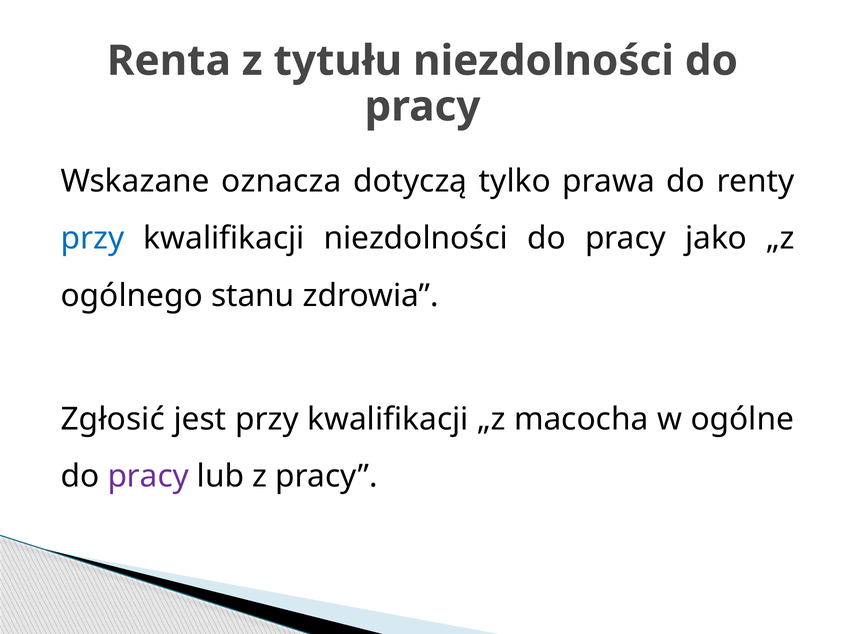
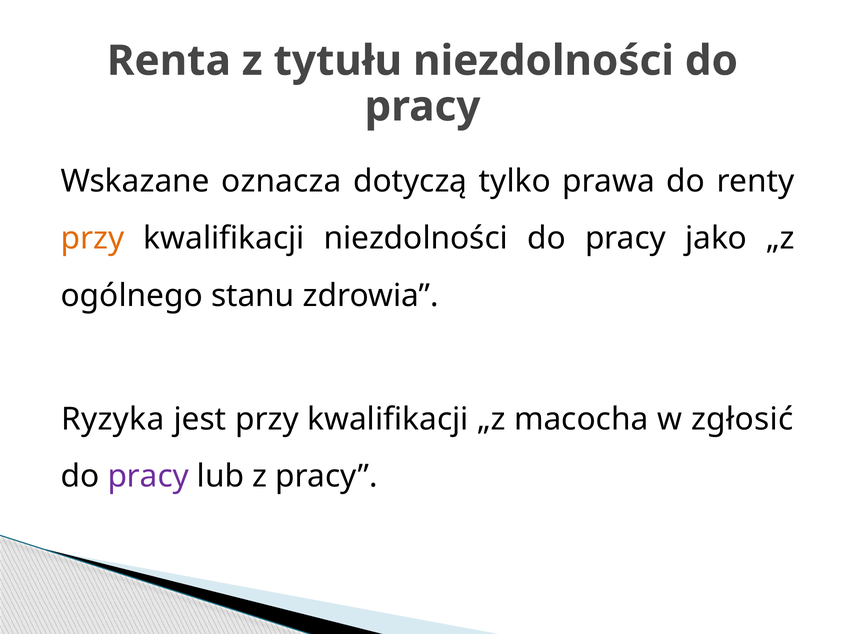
przy at (93, 238) colour: blue -> orange
Zgłosić: Zgłosić -> Ryzyka
ogólne: ogólne -> zgłosić
